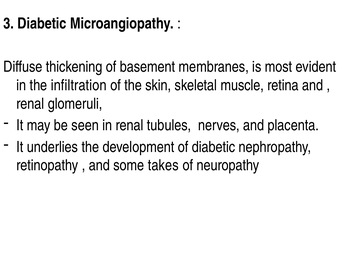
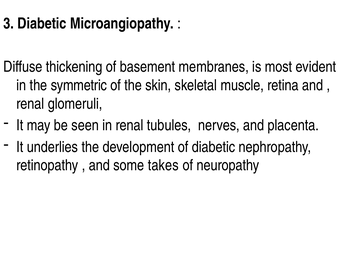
infiltration: infiltration -> symmetric
